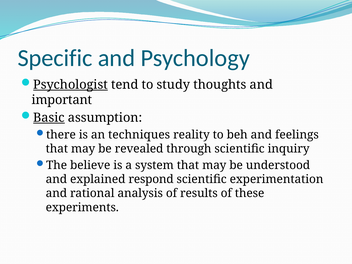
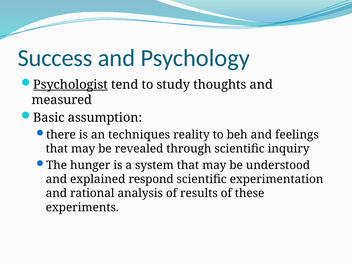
Specific: Specific -> Success
important: important -> measured
Basic underline: present -> none
believe: believe -> hunger
